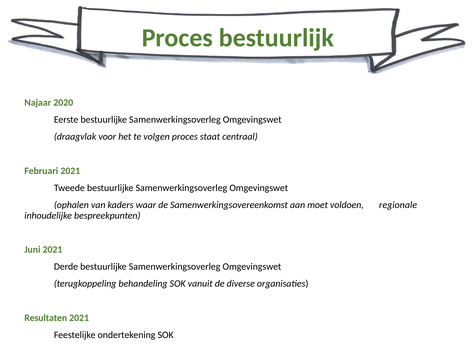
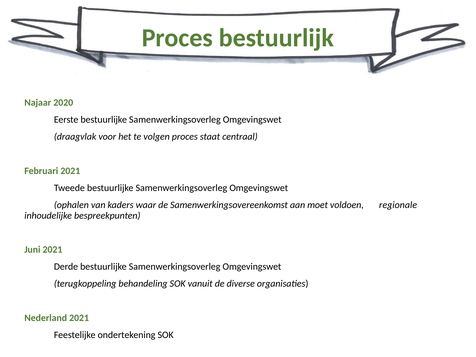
Resultaten: Resultaten -> Nederland
